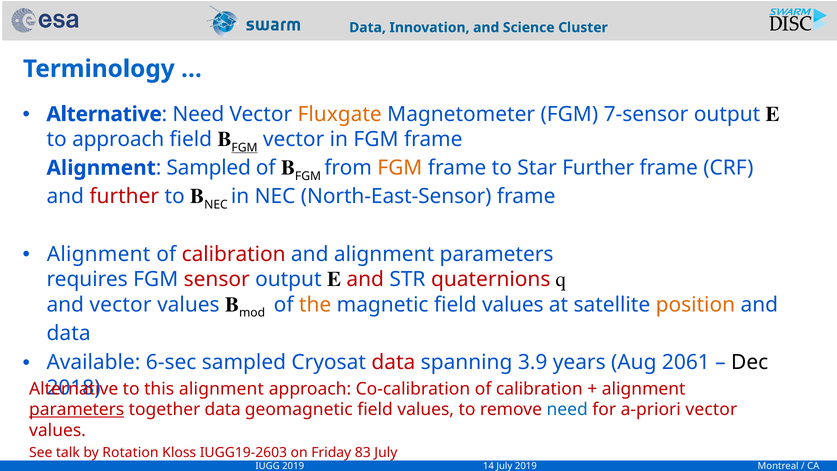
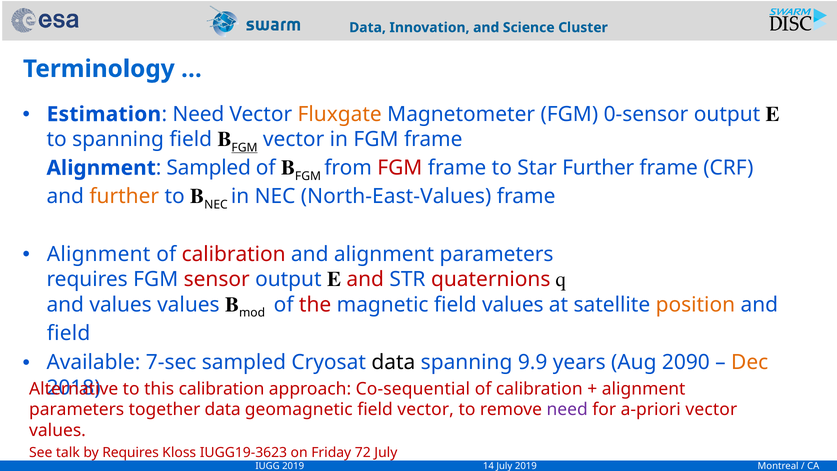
Alternative at (104, 114): Alternative -> Estimation
7-sensor: 7-sensor -> 0-sensor
to approach: approach -> spanning
FGM at (400, 168) colour: orange -> red
further at (124, 196) colour: red -> orange
North-East-Sensor: North-East-Sensor -> North-East-Values
and vector: vector -> values
the colour: orange -> red
data at (69, 333): data -> field
6-sec: 6-sec -> 7-sec
data at (393, 362) colour: red -> black
3.9: 3.9 -> 9.9
2061: 2061 -> 2090
Dec colour: black -> orange
this alignment: alignment -> calibration
Co-calibration: Co-calibration -> Co-sequential
parameters at (77, 410) underline: present -> none
geomagnetic field values: values -> vector
need at (567, 410) colour: blue -> purple
by Rotation: Rotation -> Requires
IUGG19-2603: IUGG19-2603 -> IUGG19-3623
83: 83 -> 72
